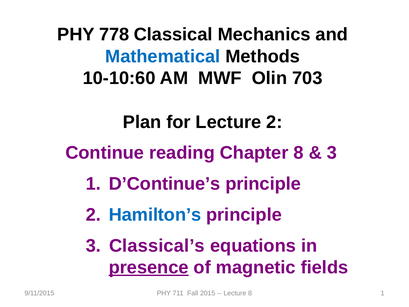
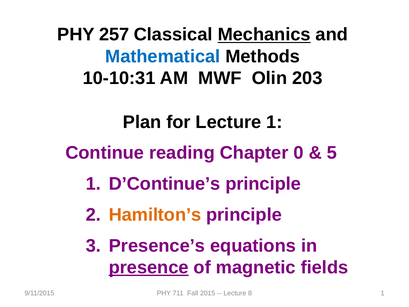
778: 778 -> 257
Mechanics underline: none -> present
10-10:60: 10-10:60 -> 10-10:31
703: 703 -> 203
Lecture 2: 2 -> 1
Chapter 8: 8 -> 0
3 at (332, 153): 3 -> 5
Hamilton’s colour: blue -> orange
Classical’s: Classical’s -> Presence’s
